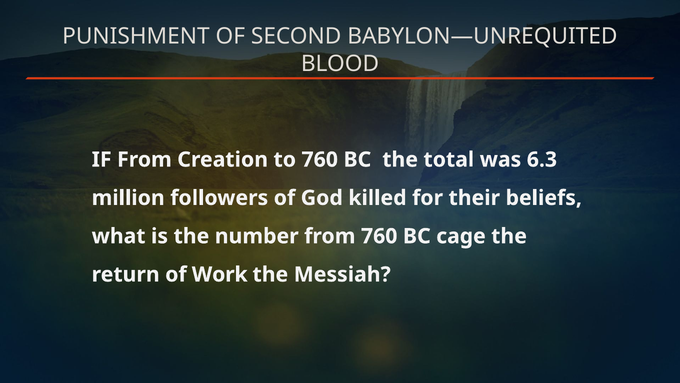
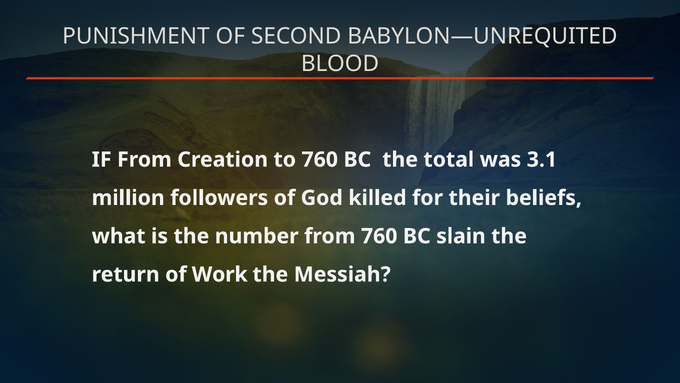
6.3: 6.3 -> 3.1
cage: cage -> slain
